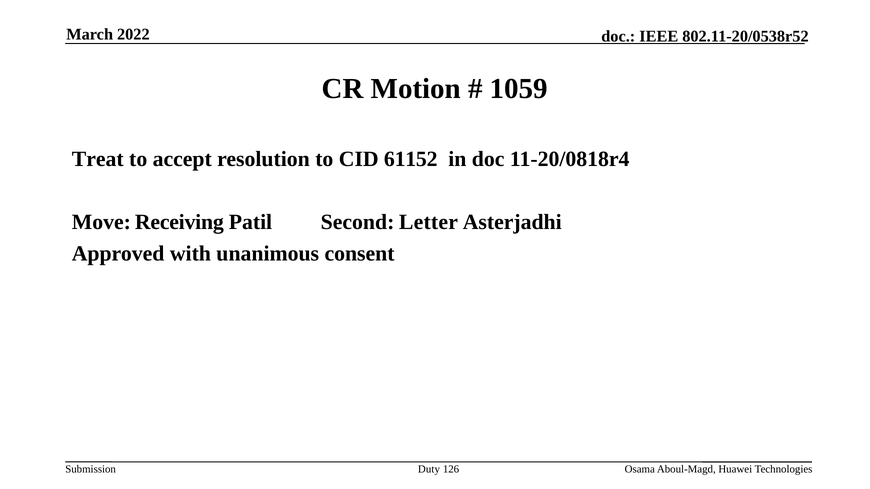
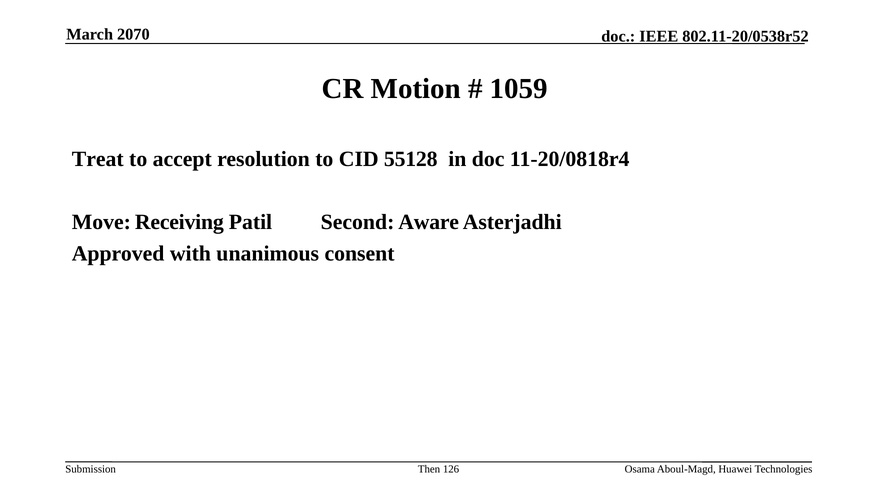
2022: 2022 -> 2070
61152: 61152 -> 55128
Letter: Letter -> Aware
Duty: Duty -> Then
